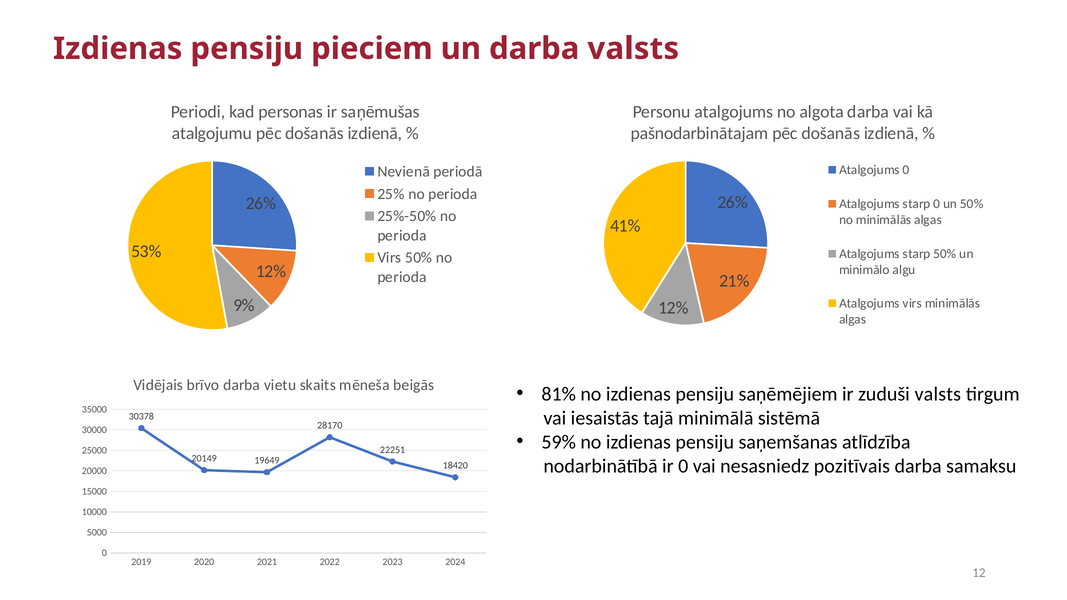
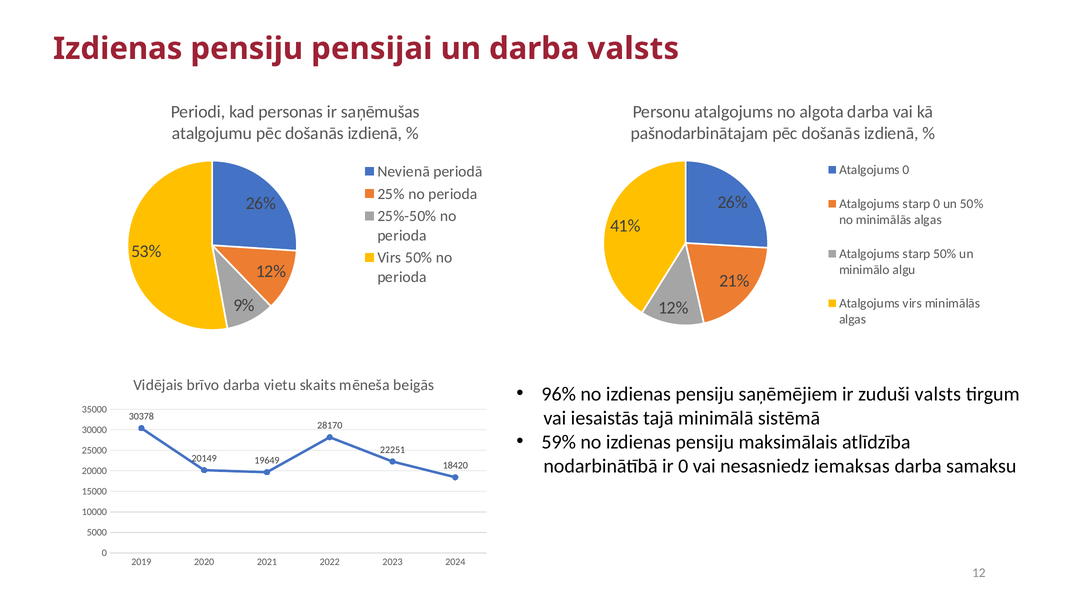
pieciem: pieciem -> pensijai
81%: 81% -> 96%
saņemšanas: saņemšanas -> maksimālais
pozitīvais: pozitīvais -> iemaksas
